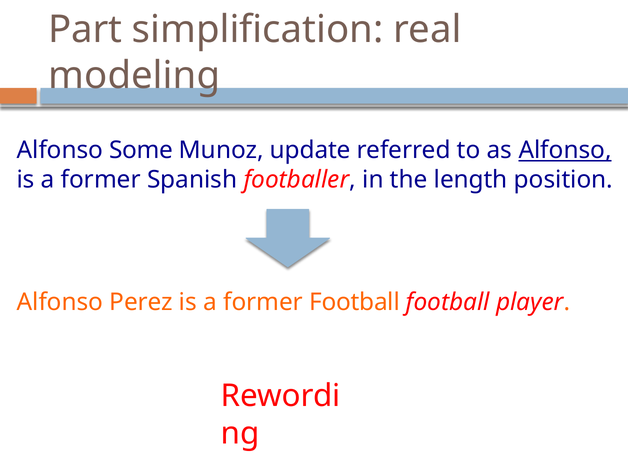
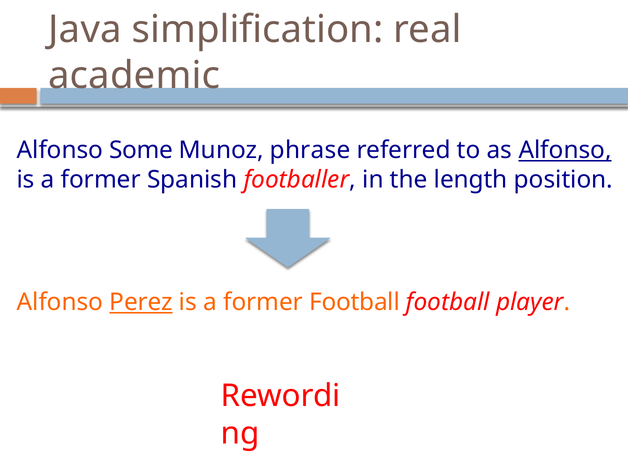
Part: Part -> Java
modeling: modeling -> academic
update: update -> phrase
Perez underline: none -> present
